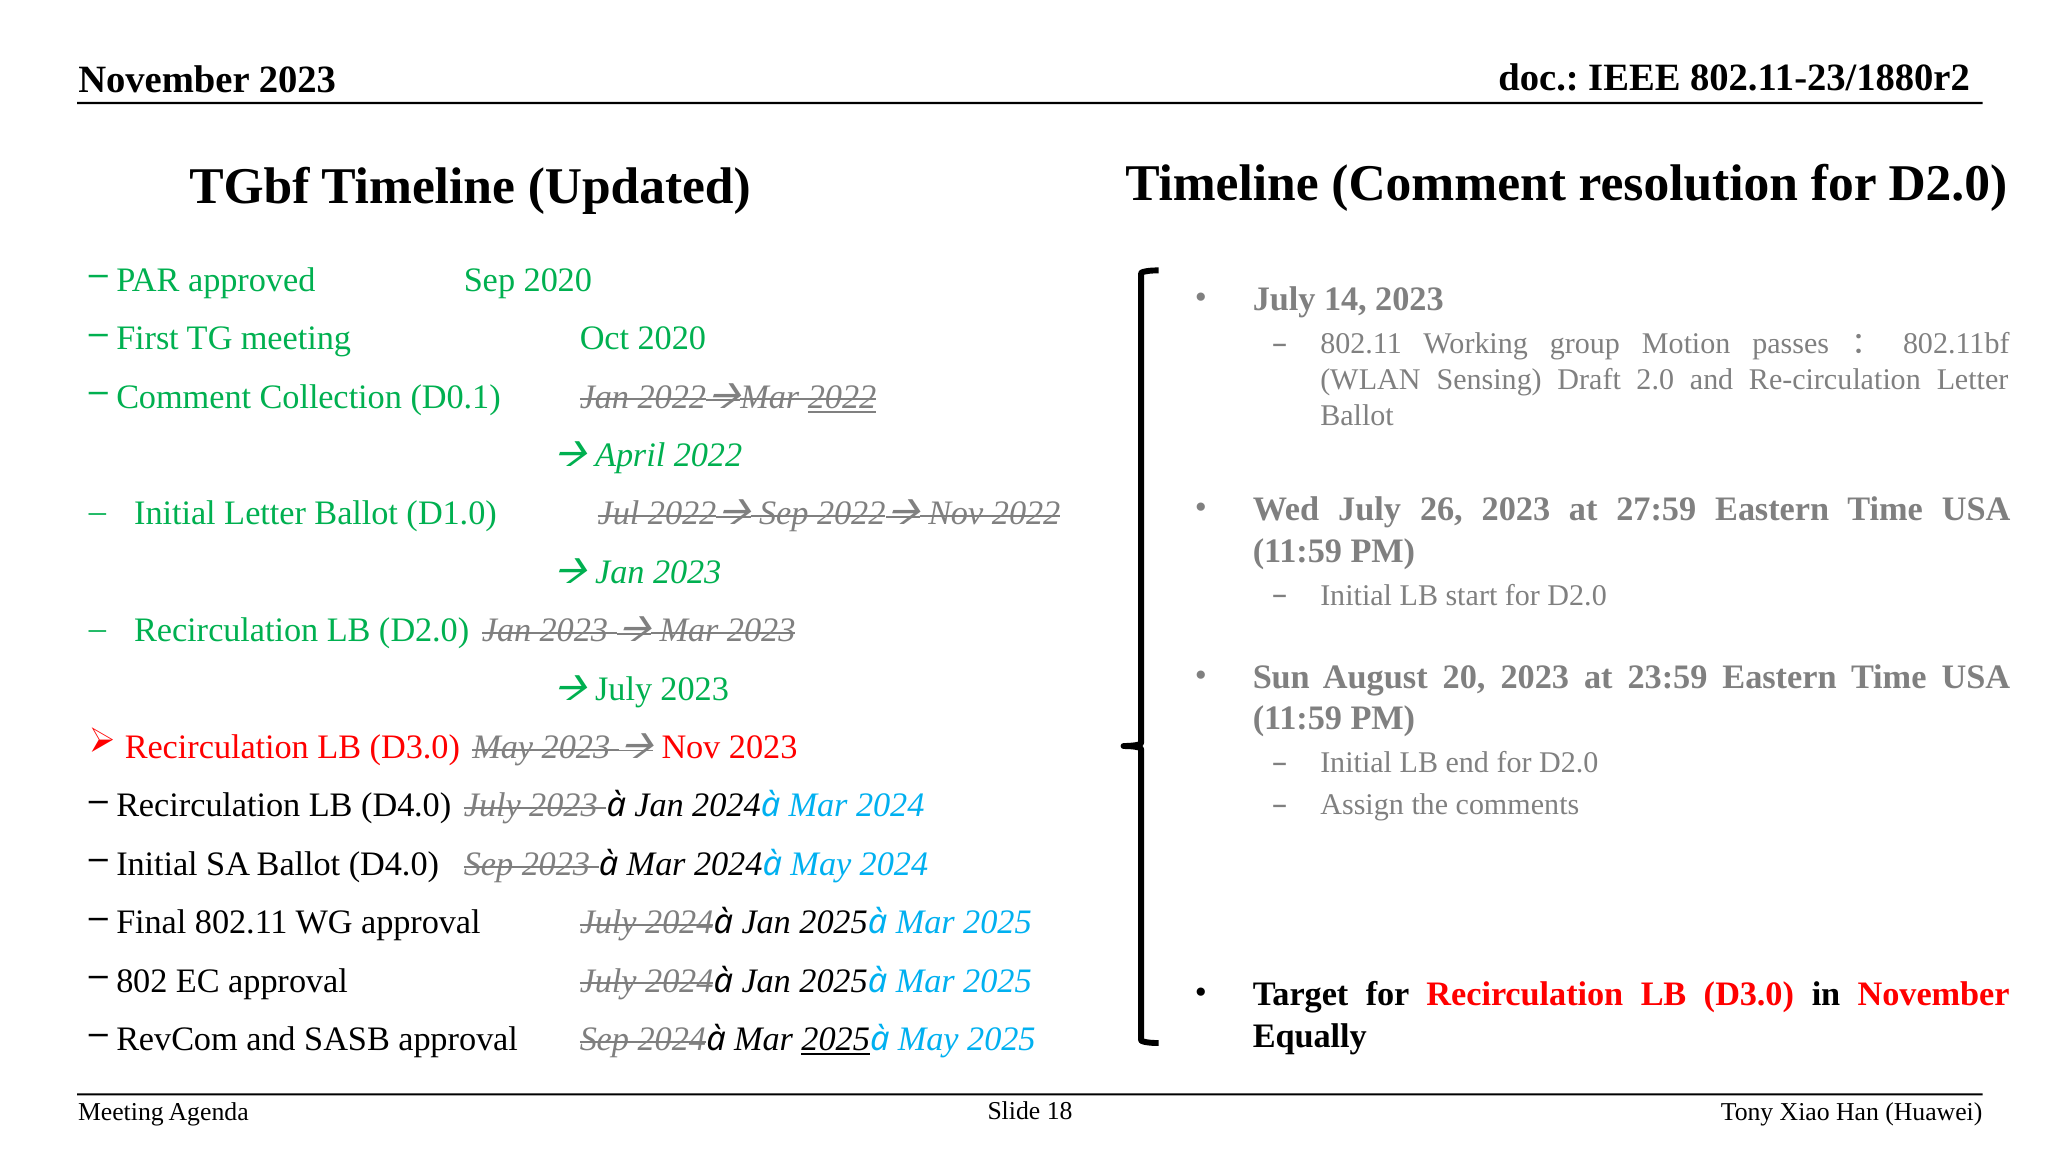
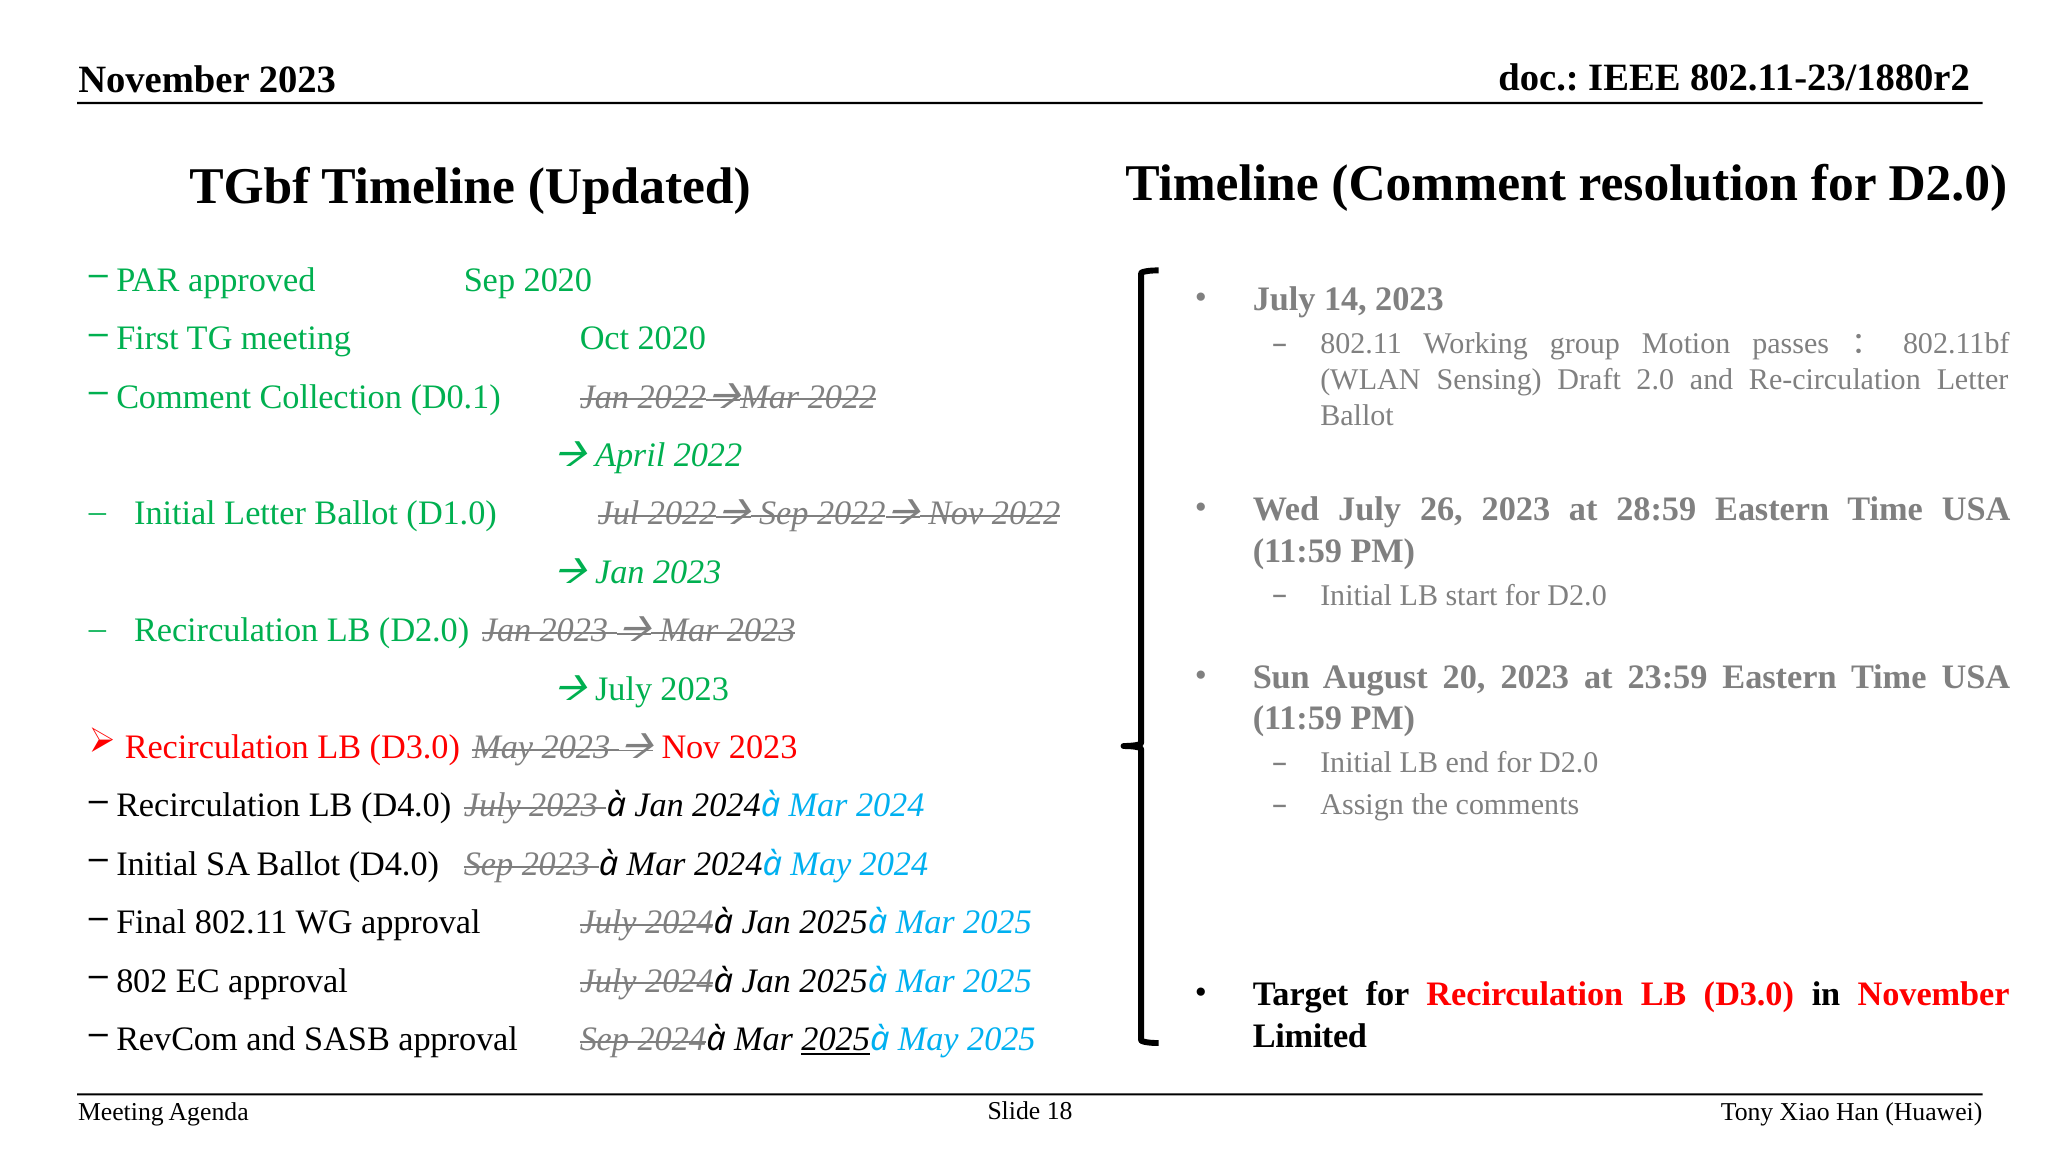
2022 at (842, 397) underline: present -> none
27:59: 27:59 -> 28:59
Equally: Equally -> Limited
